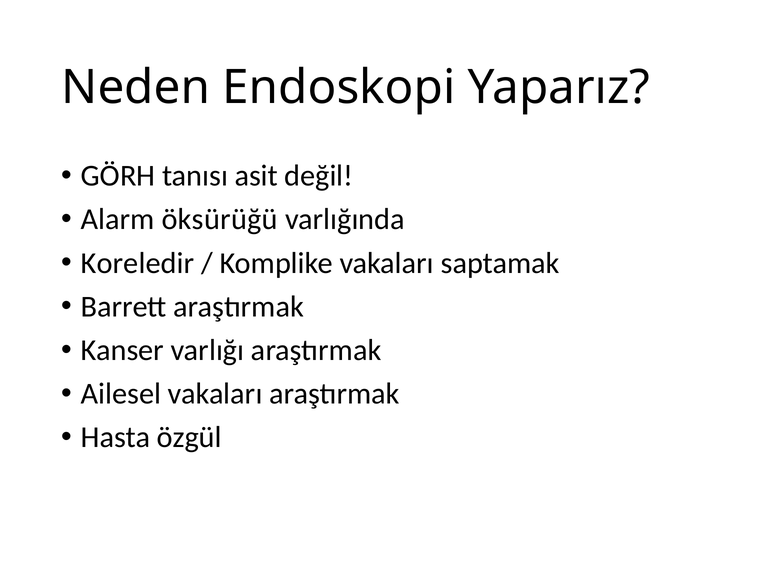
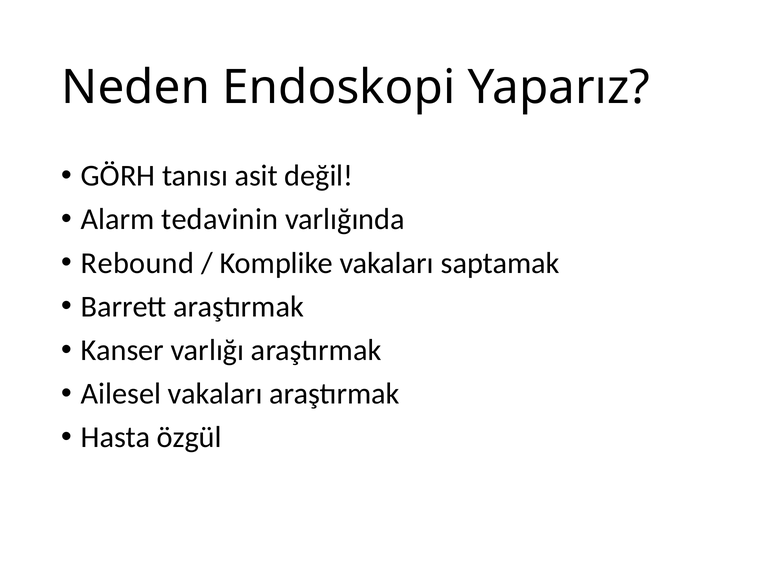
öksürüğü: öksürüğü -> tedavinin
Koreledir: Koreledir -> Rebound
